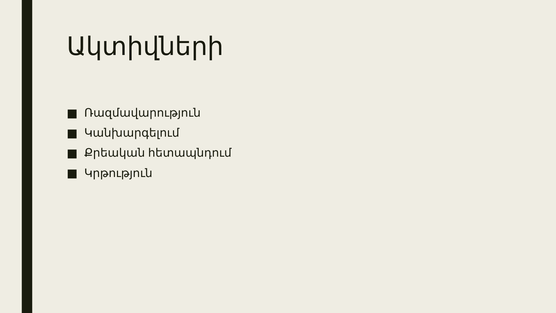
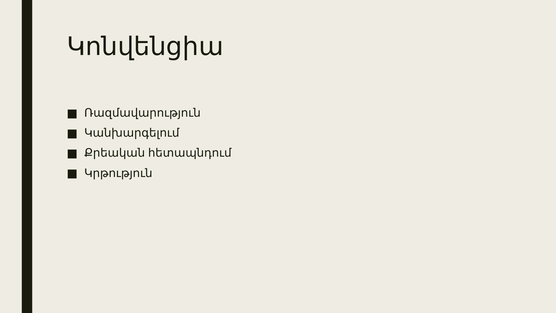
Ակտիվների: Ակտիվների -> Կոնվենցիա
